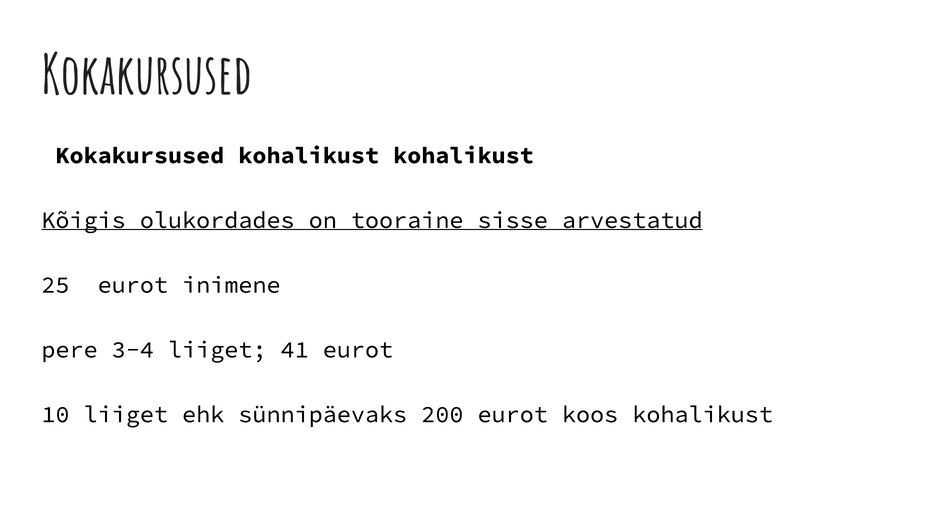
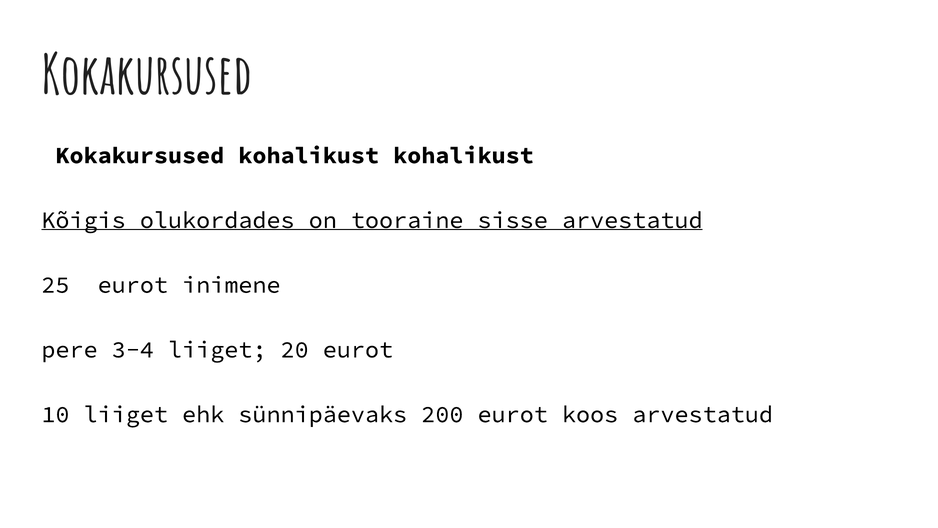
41: 41 -> 20
koos kohalikust: kohalikust -> arvestatud
